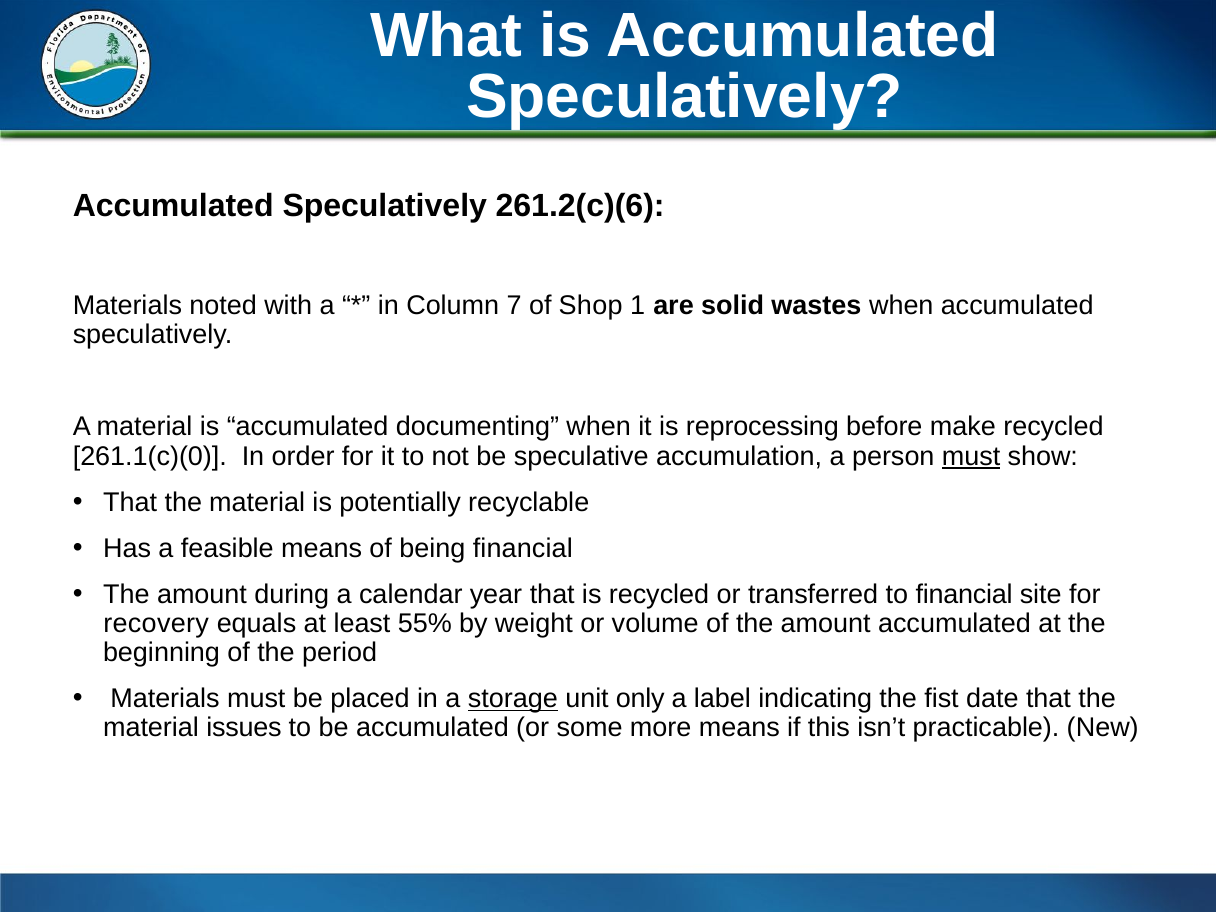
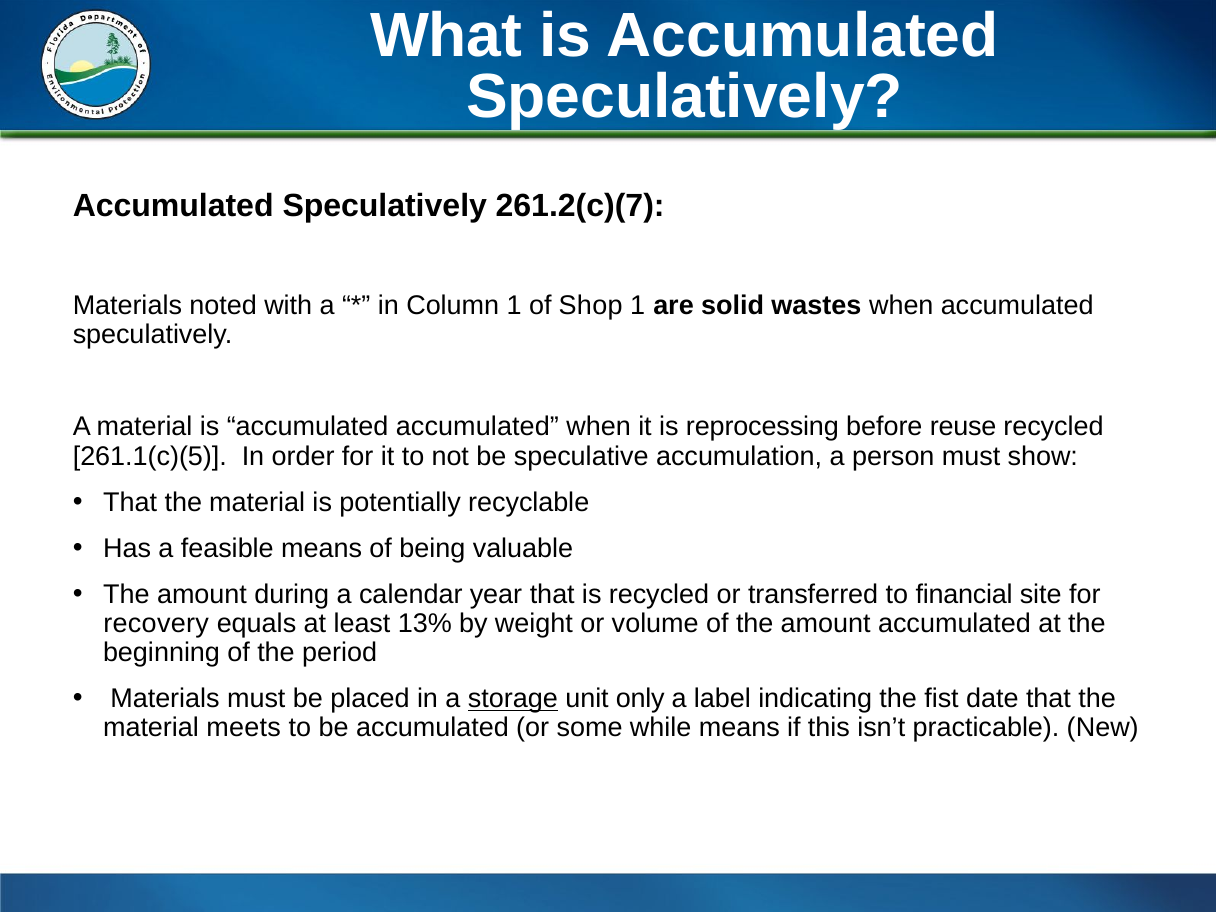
261.2(c)(6: 261.2(c)(6 -> 261.2(c)(7
Column 7: 7 -> 1
accumulated documenting: documenting -> accumulated
make: make -> reuse
261.1(c)(0: 261.1(c)(0 -> 261.1(c)(5
must at (971, 456) underline: present -> none
being financial: financial -> valuable
55%: 55% -> 13%
issues: issues -> meets
more: more -> while
